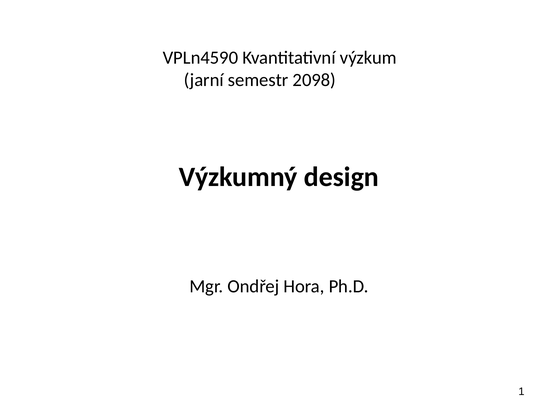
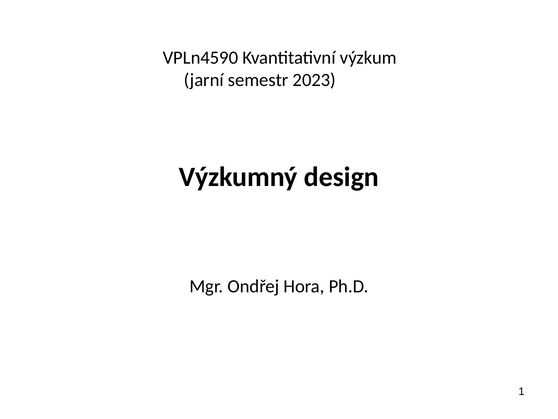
2098: 2098 -> 2023
